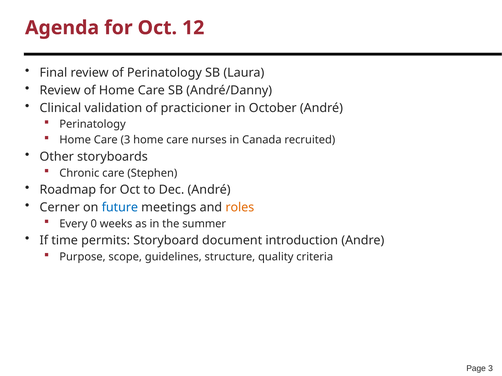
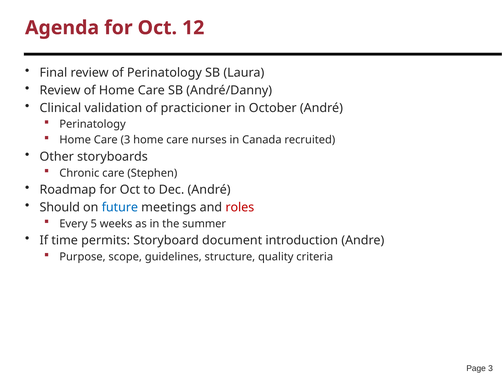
Cerner: Cerner -> Should
roles colour: orange -> red
0: 0 -> 5
